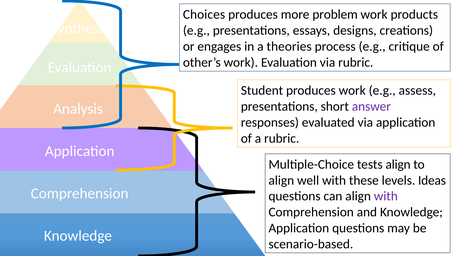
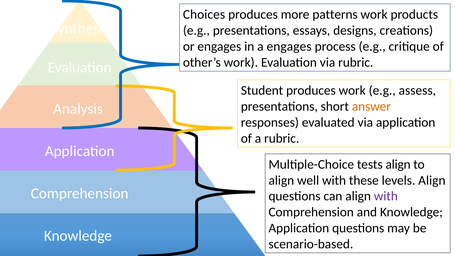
problem: problem -> patterns
a theories: theories -> engages
answer colour: purple -> orange
levels Ideas: Ideas -> Align
